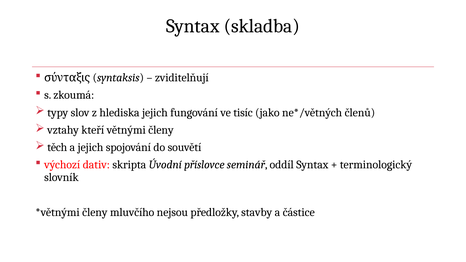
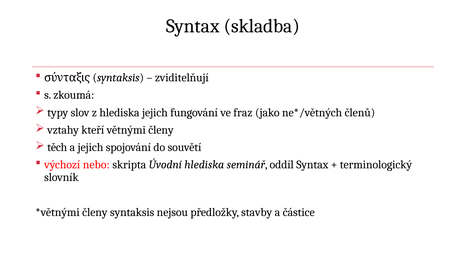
tisíc: tisíc -> fraz
dativ: dativ -> nebo
Úvodní příslovce: příslovce -> hlediska
členy mluvčího: mluvčího -> syntaksis
